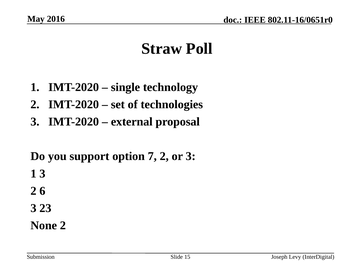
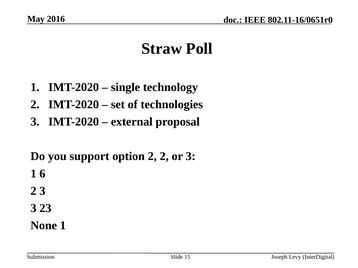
option 7: 7 -> 2
1 3: 3 -> 6
2 6: 6 -> 3
None 2: 2 -> 1
